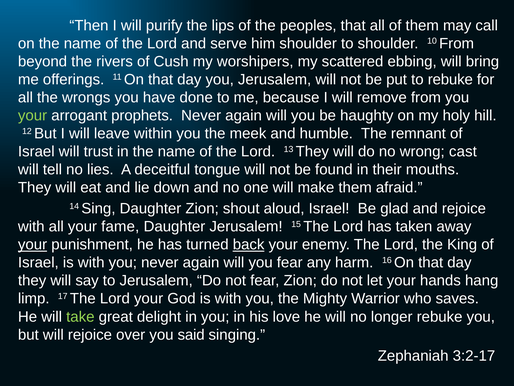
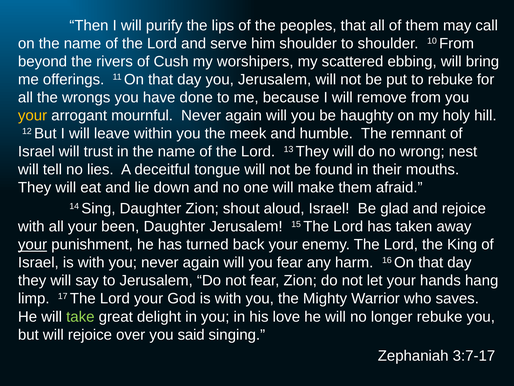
your at (33, 115) colour: light green -> yellow
prophets: prophets -> mournful
cast: cast -> nest
fame: fame -> been
back underline: present -> none
3:2-17: 3:2-17 -> 3:7-17
